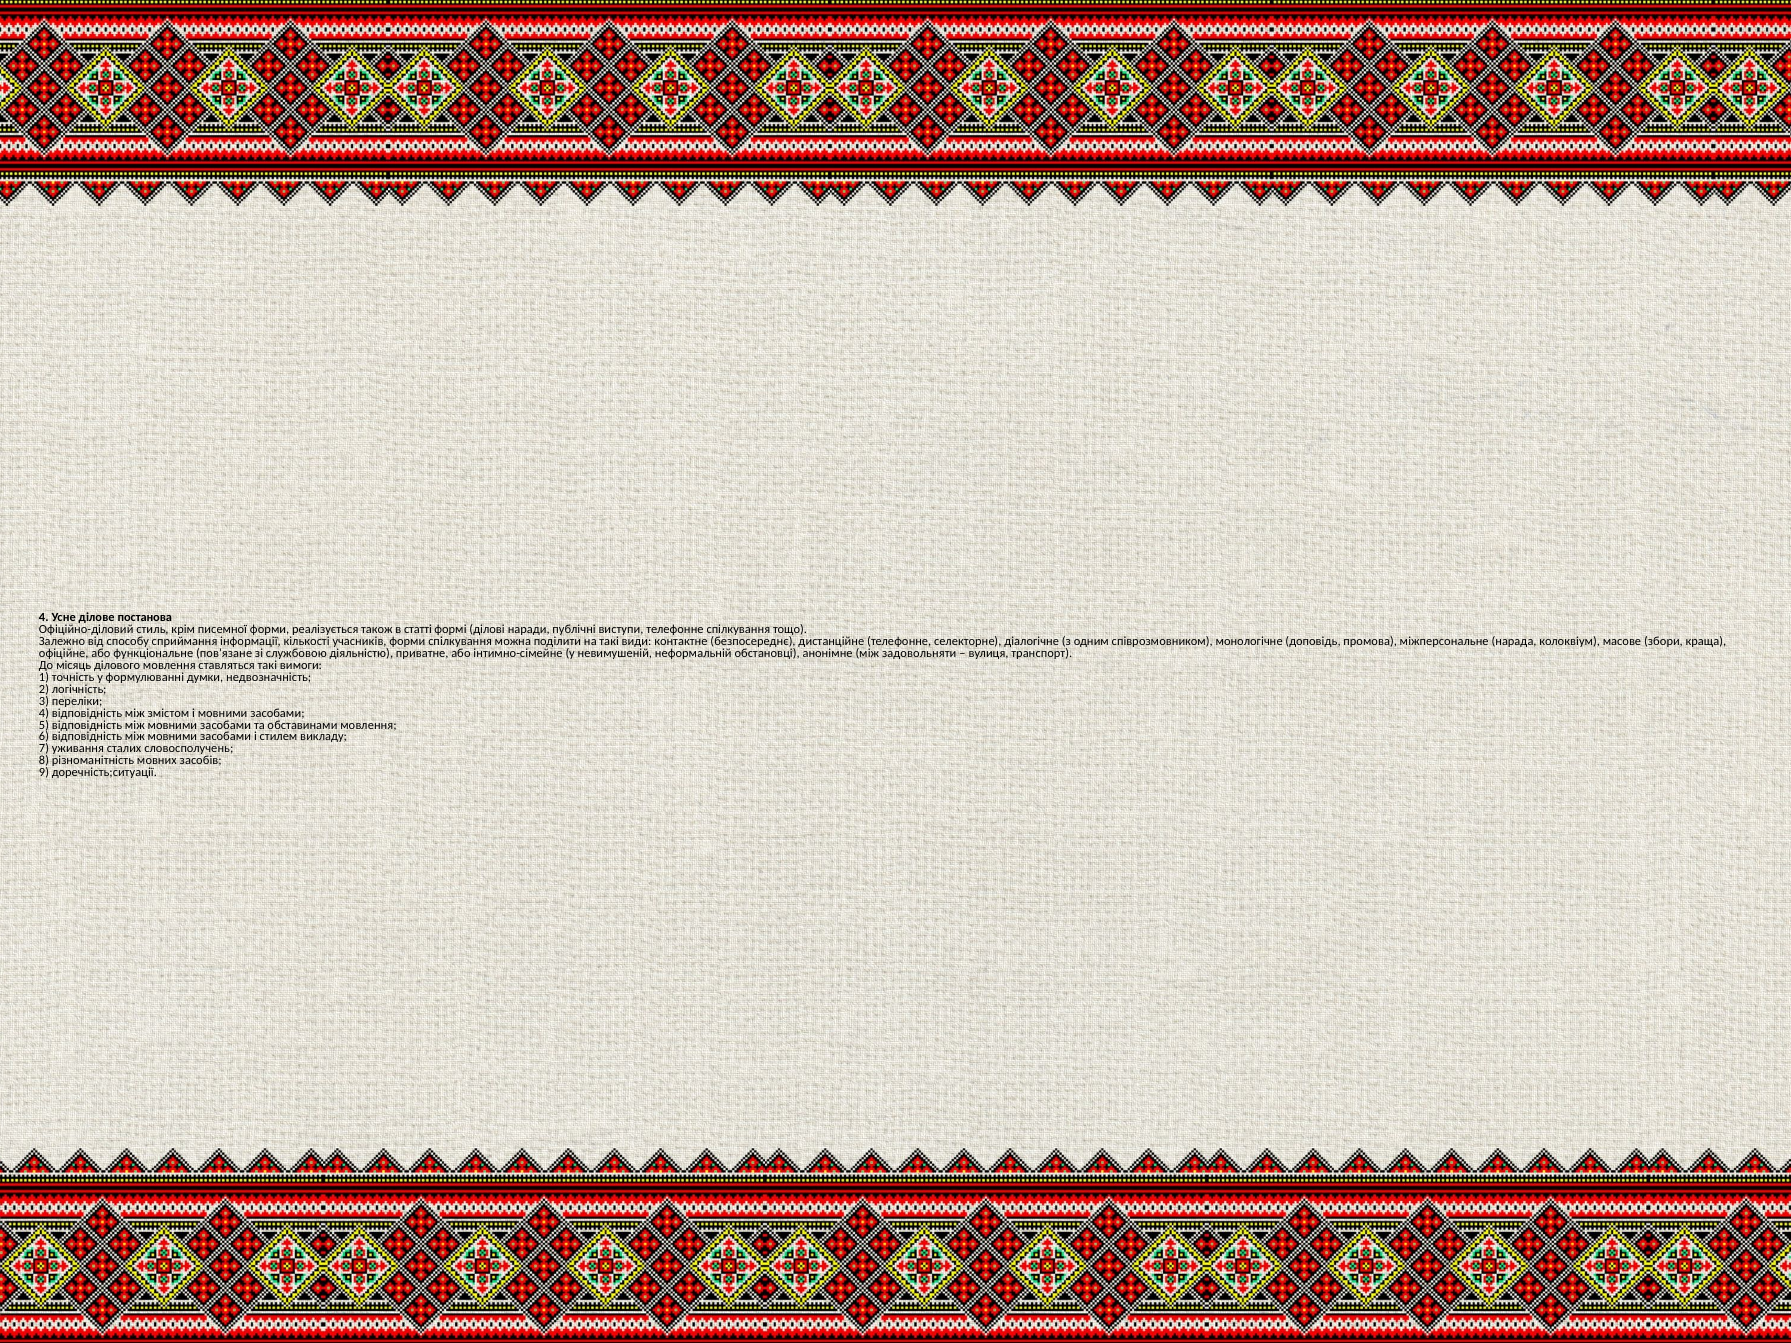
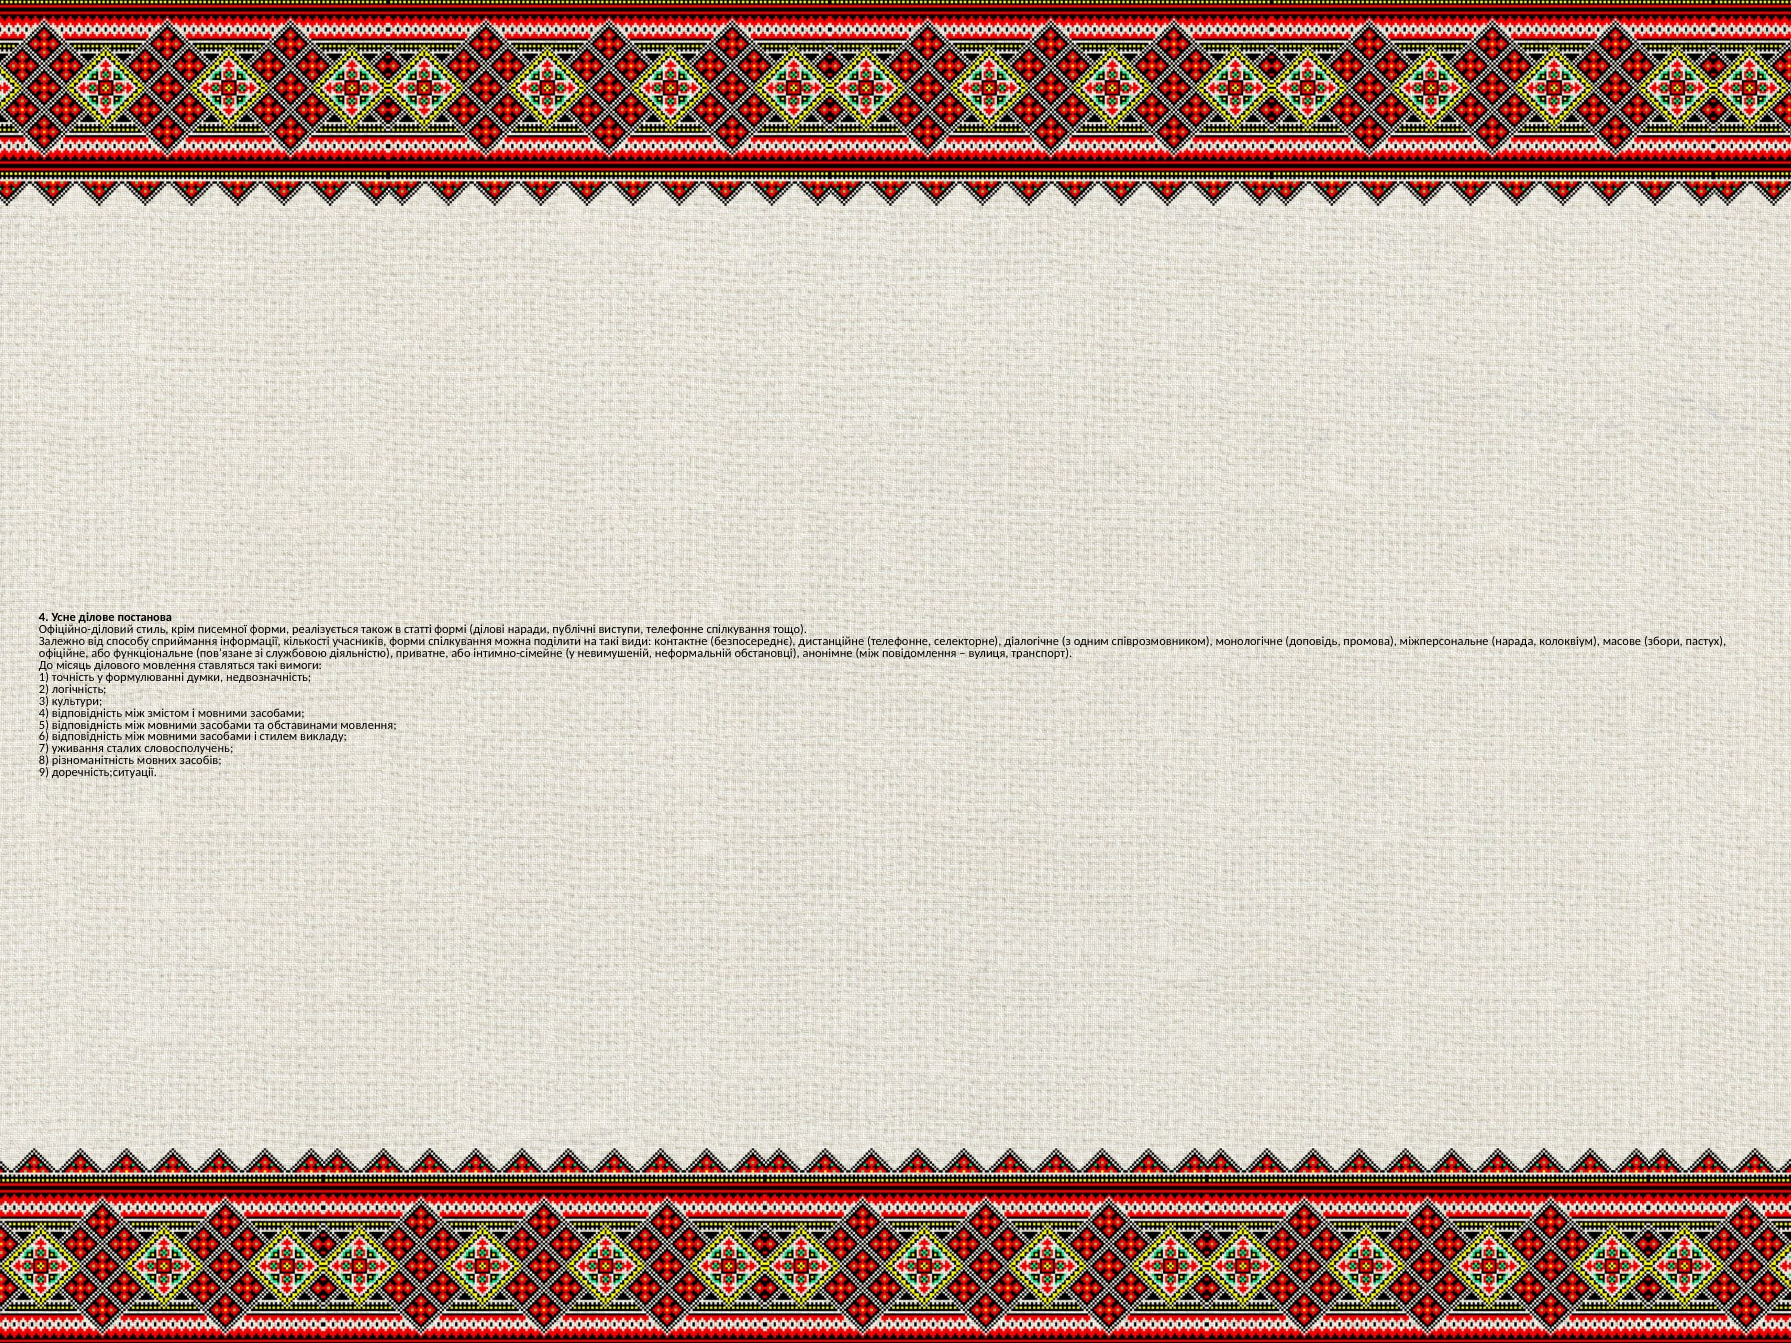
краща: краща -> пастух
задовольняти: задовольняти -> повідомлення
переліки: переліки -> культури
